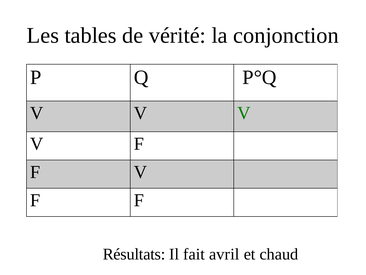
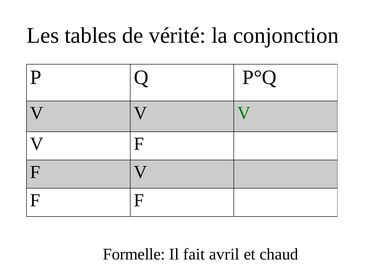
Résultats: Résultats -> Formelle
